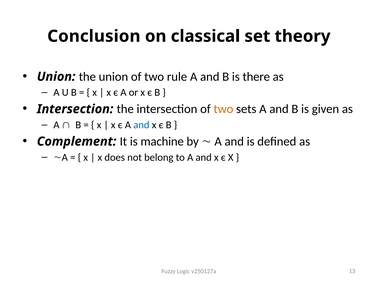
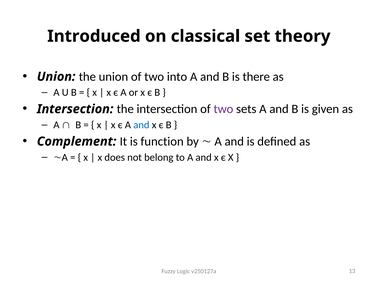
Conclusion: Conclusion -> Introduced
rule: rule -> into
two at (223, 109) colour: orange -> purple
machine: machine -> function
